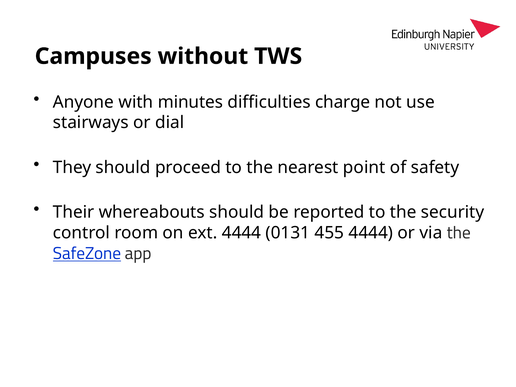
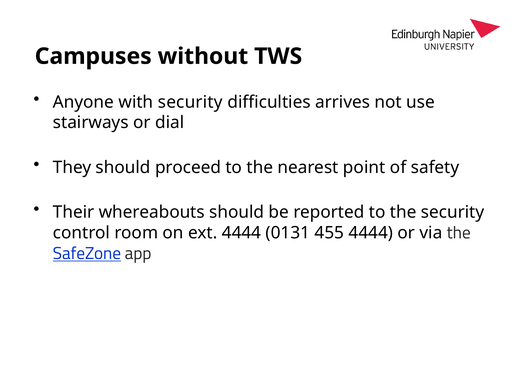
with minutes: minutes -> security
charge: charge -> arrives
